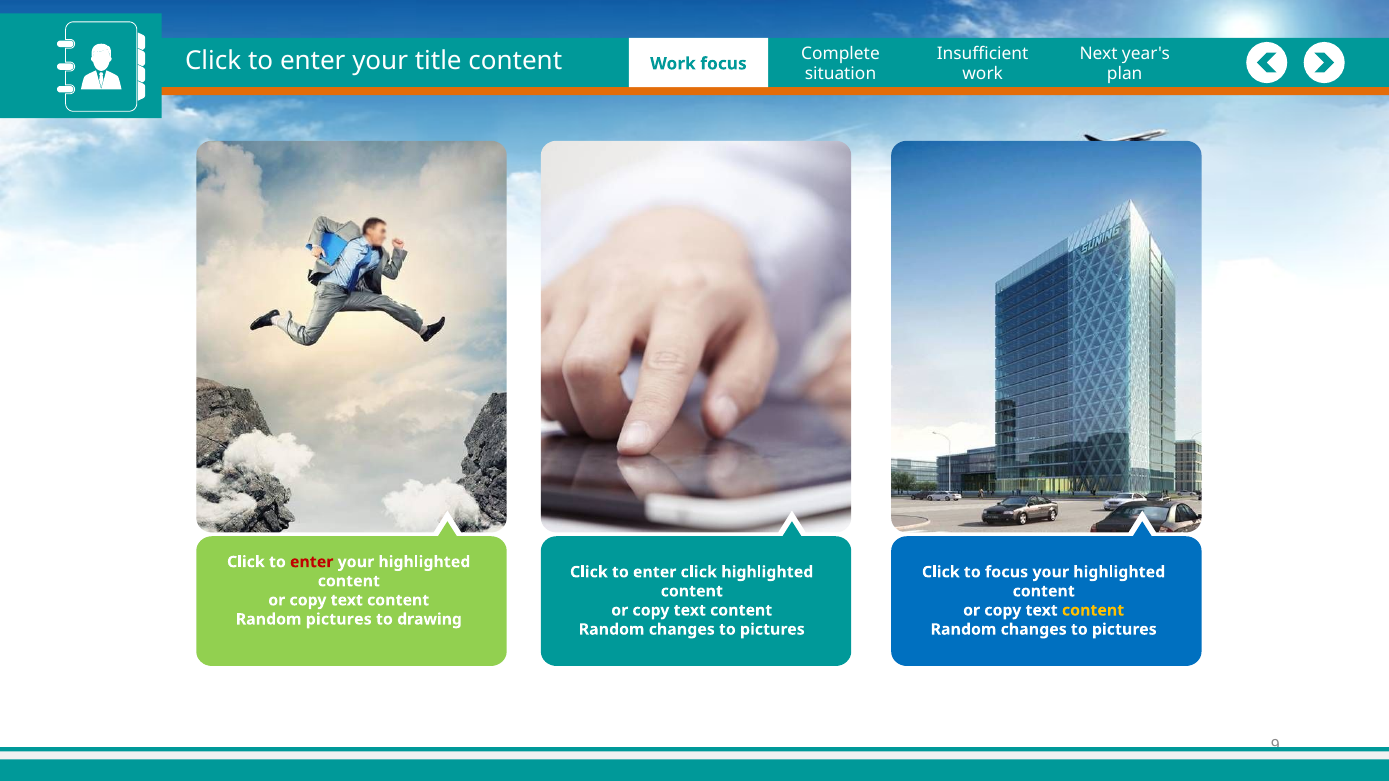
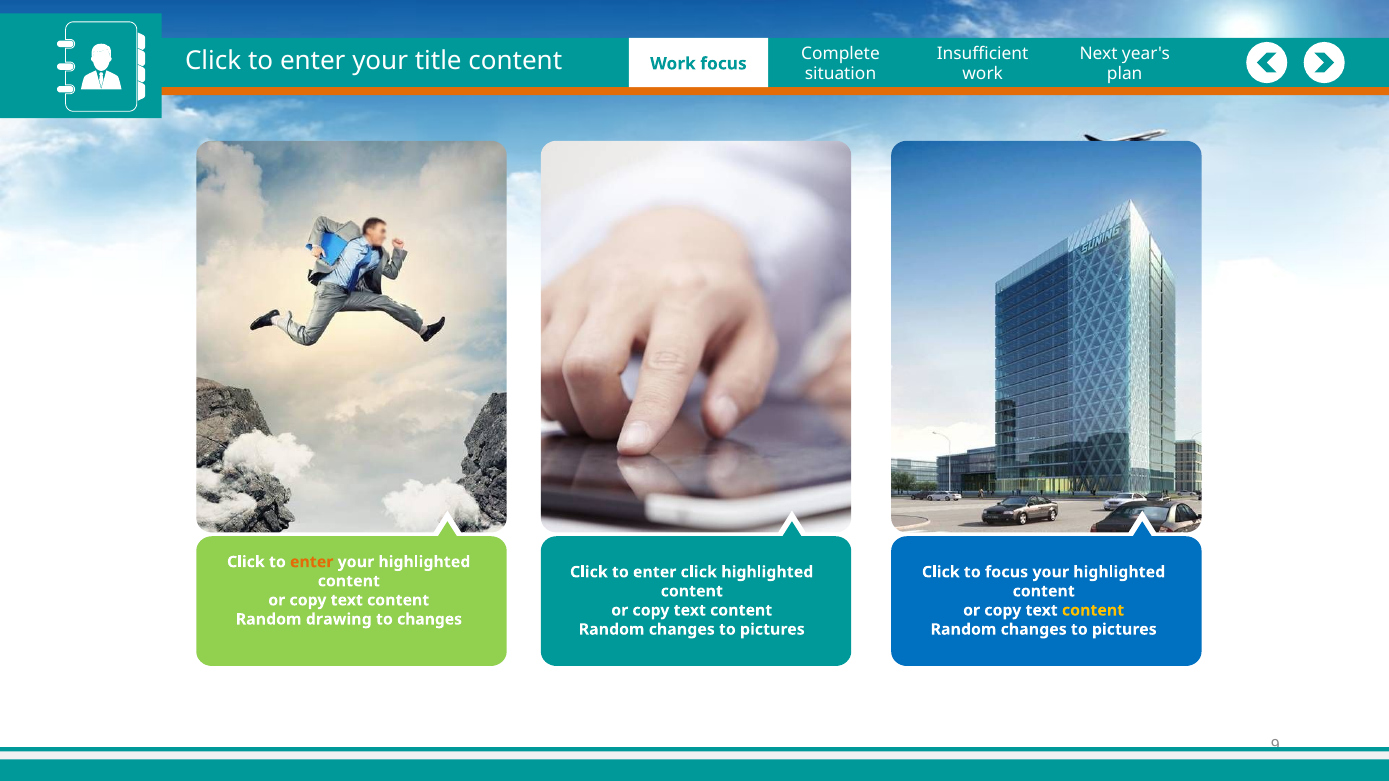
enter at (312, 562) colour: red -> orange
Random pictures: pictures -> drawing
to drawing: drawing -> changes
